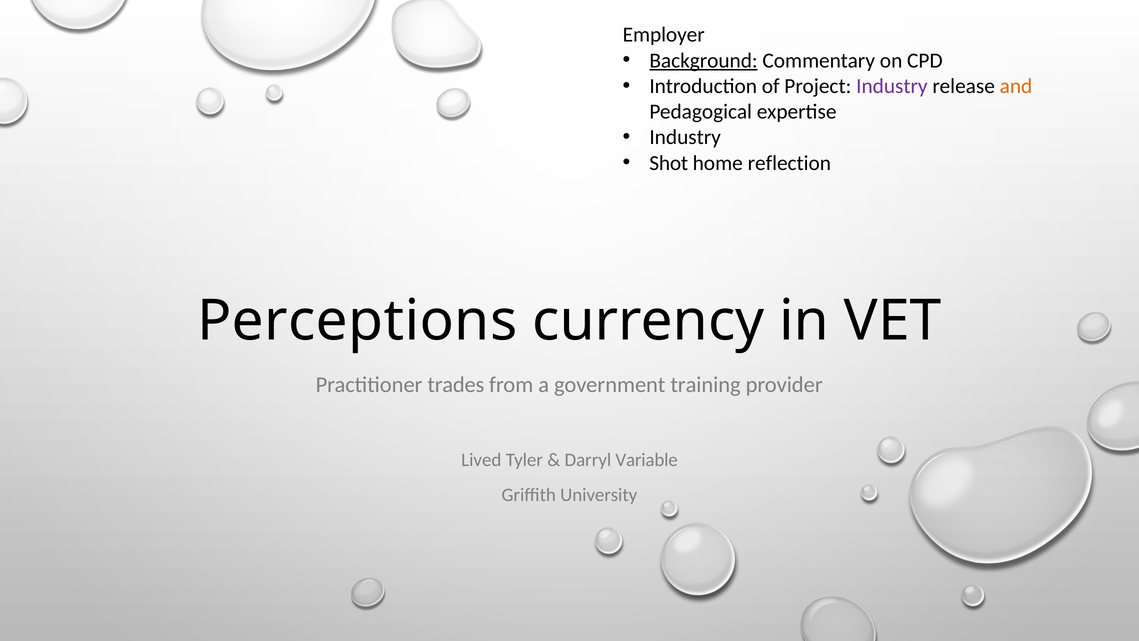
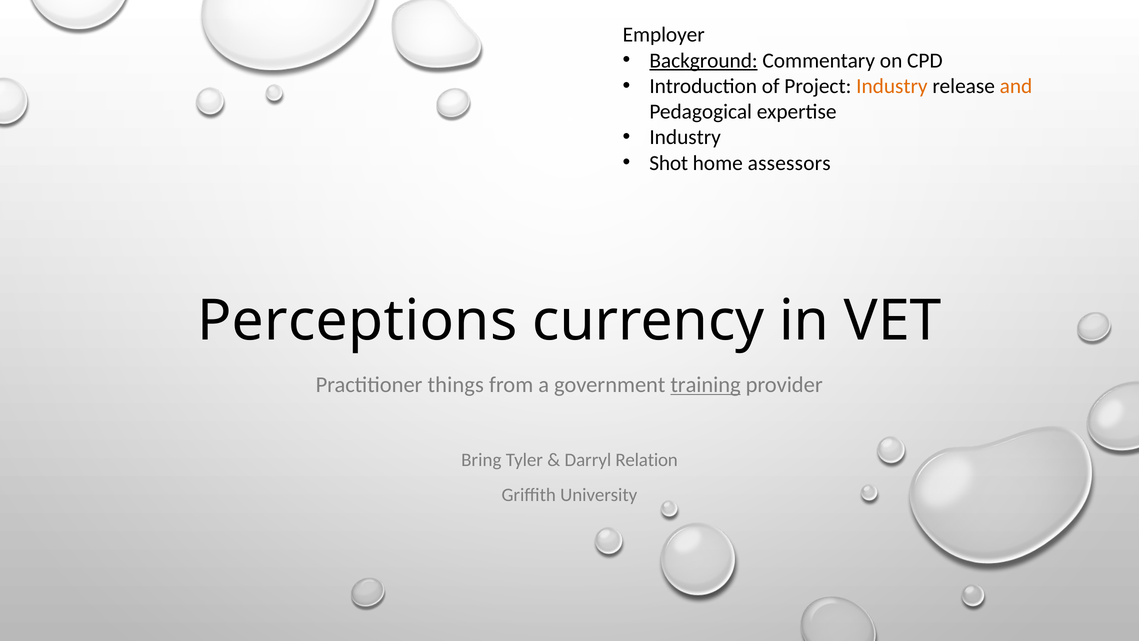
Industry at (892, 86) colour: purple -> orange
reflection: reflection -> assessors
trades: trades -> things
training underline: none -> present
Lived: Lived -> Bring
Variable: Variable -> Relation
